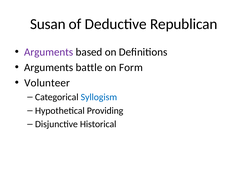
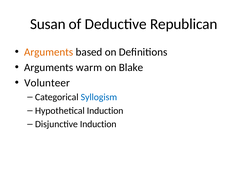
Arguments at (49, 52) colour: purple -> orange
battle: battle -> warm
Form: Form -> Blake
Hypothetical Providing: Providing -> Induction
Disjunctive Historical: Historical -> Induction
